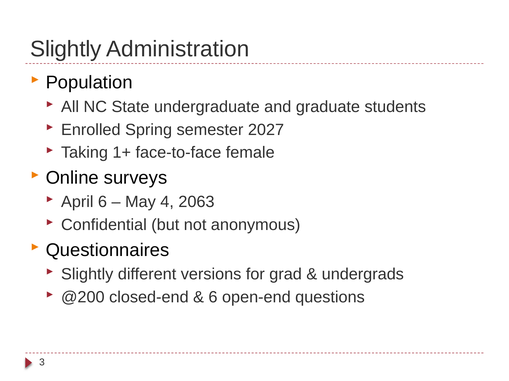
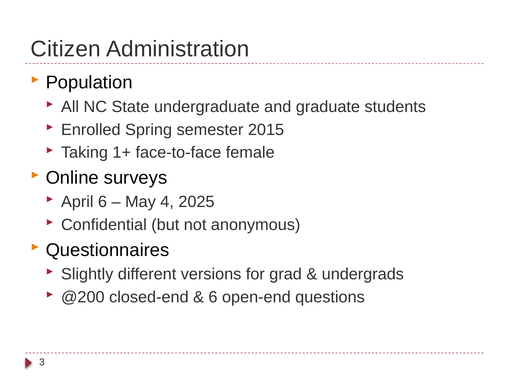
Slightly at (66, 49): Slightly -> Citizen
2027: 2027 -> 2015
2063: 2063 -> 2025
